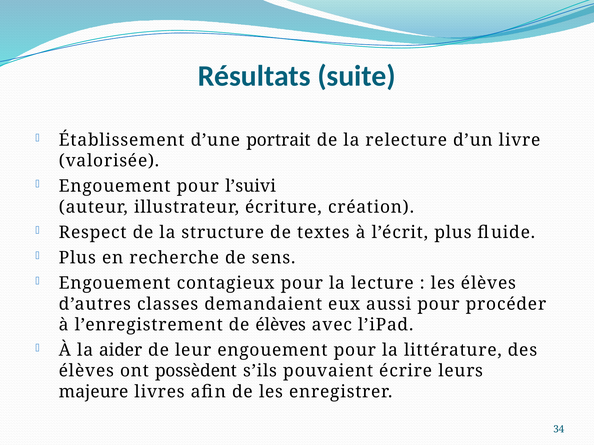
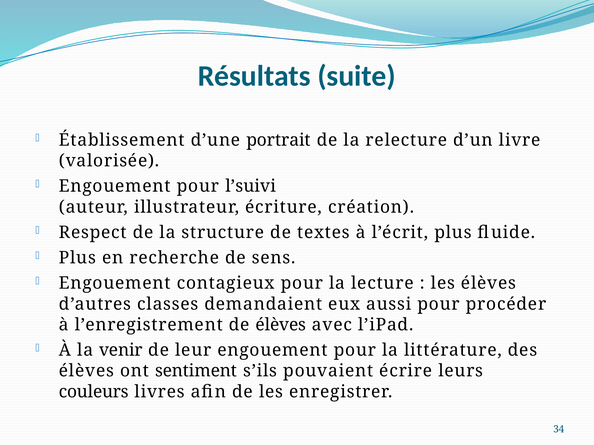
aider: aider -> venir
possèdent: possèdent -> sentiment
majeure: majeure -> couleurs
